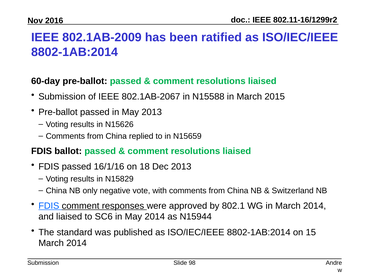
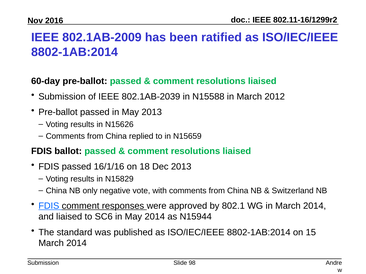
802.1AB-2067: 802.1AB-2067 -> 802.1AB-2039
2015: 2015 -> 2012
